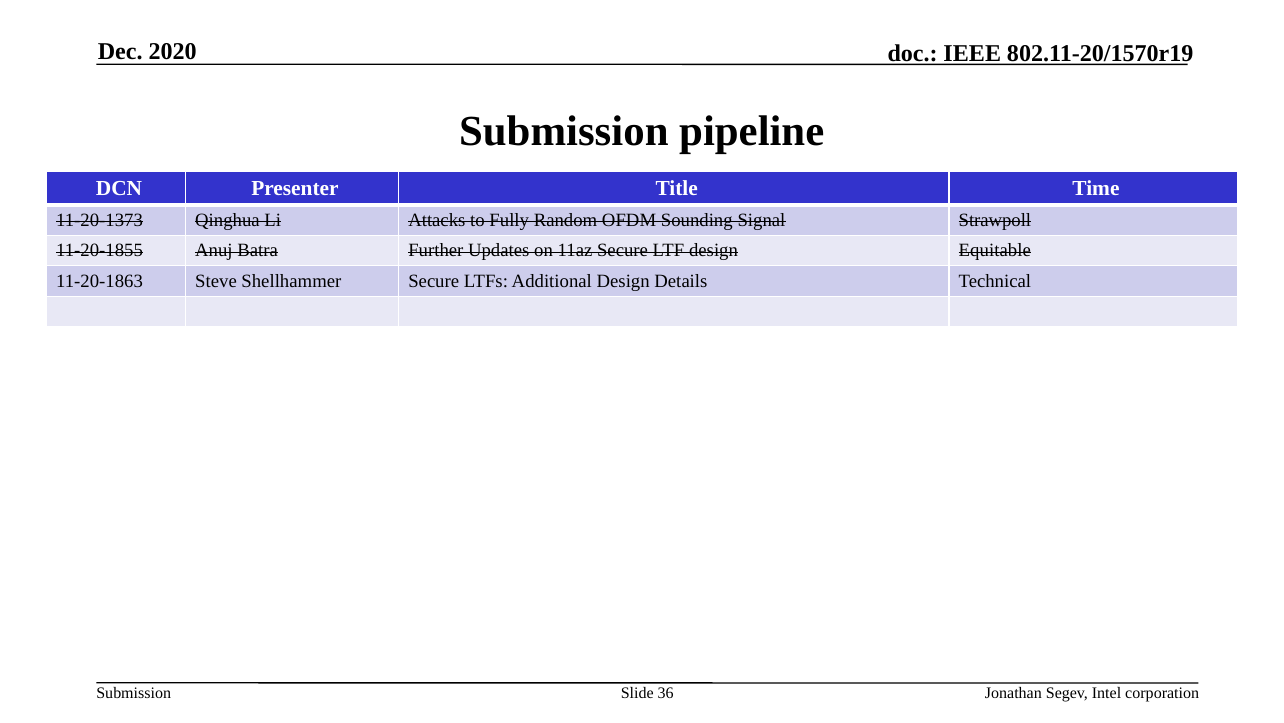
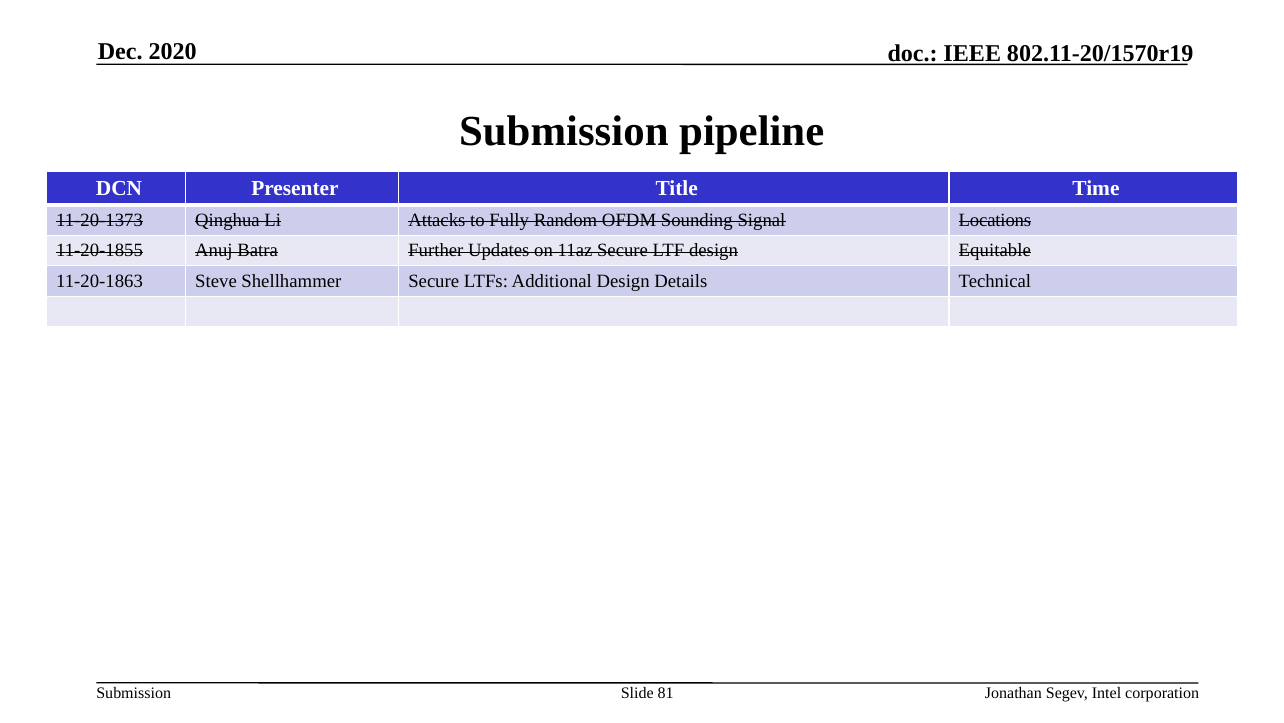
Strawpoll: Strawpoll -> Locations
36: 36 -> 81
